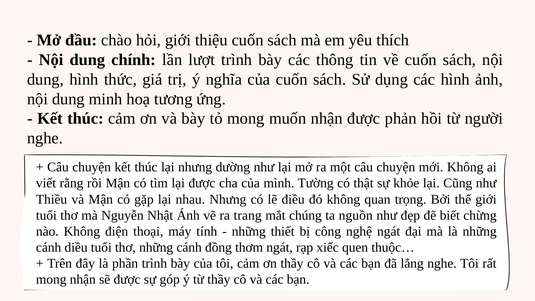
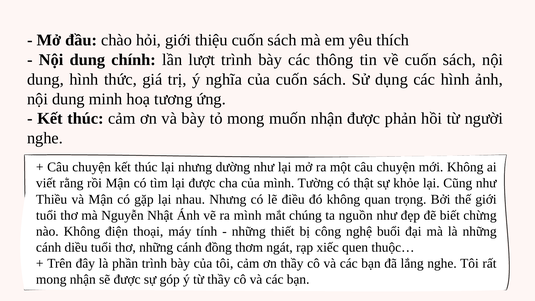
ra trang: trang -> mình
nghệ ngát: ngát -> buổi
